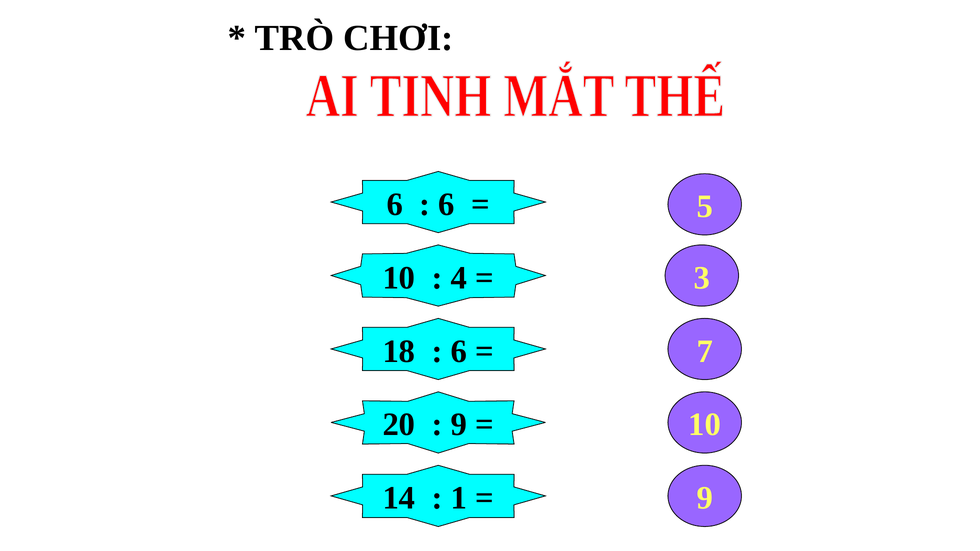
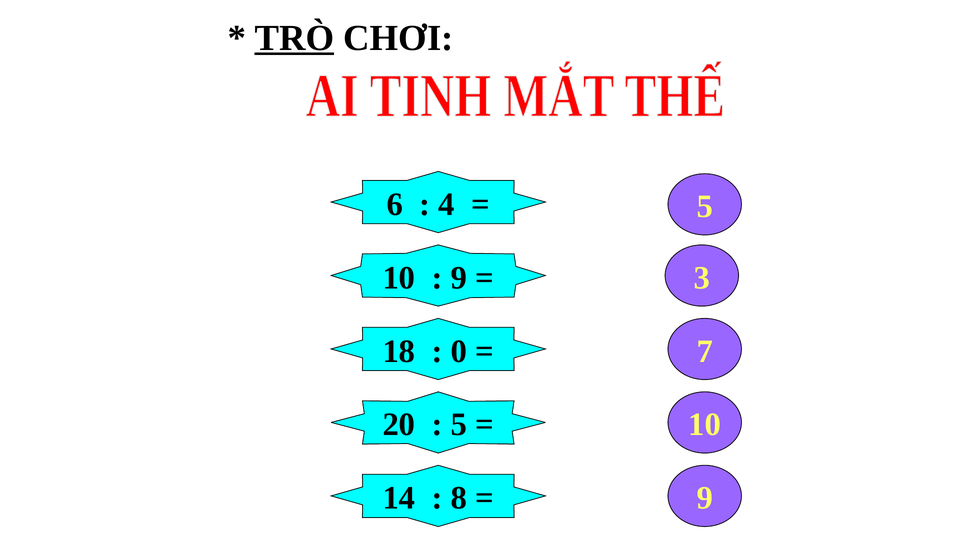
TRÒ underline: none -> present
6 at (447, 204): 6 -> 4
4 at (459, 278): 4 -> 9
6 at (459, 351): 6 -> 0
9 at (459, 425): 9 -> 5
1: 1 -> 8
